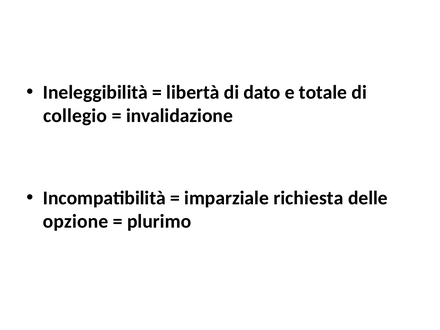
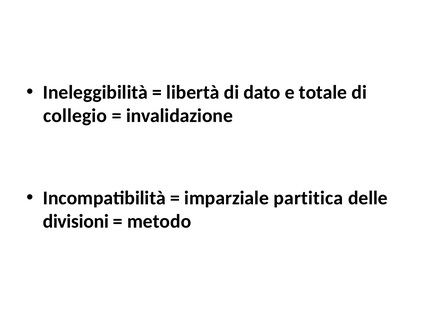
richiesta: richiesta -> partitica
opzione: opzione -> divisioni
plurimo: plurimo -> metodo
